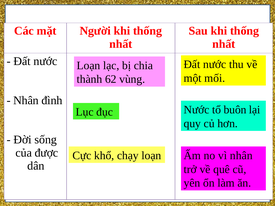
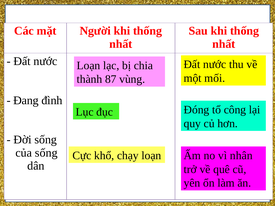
62: 62 -> 87
Nhân at (26, 101): Nhân -> Đang
Nước at (197, 110): Nước -> Đóng
buôn: buôn -> công
của được: được -> sống
